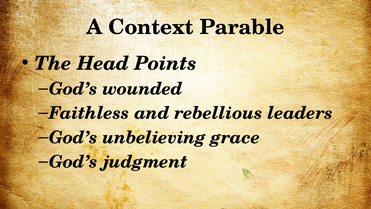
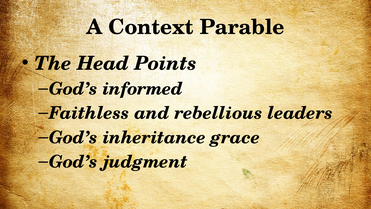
wounded: wounded -> informed
unbelieving: unbelieving -> inheritance
